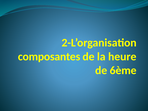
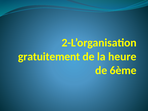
composantes: composantes -> gratuitement
